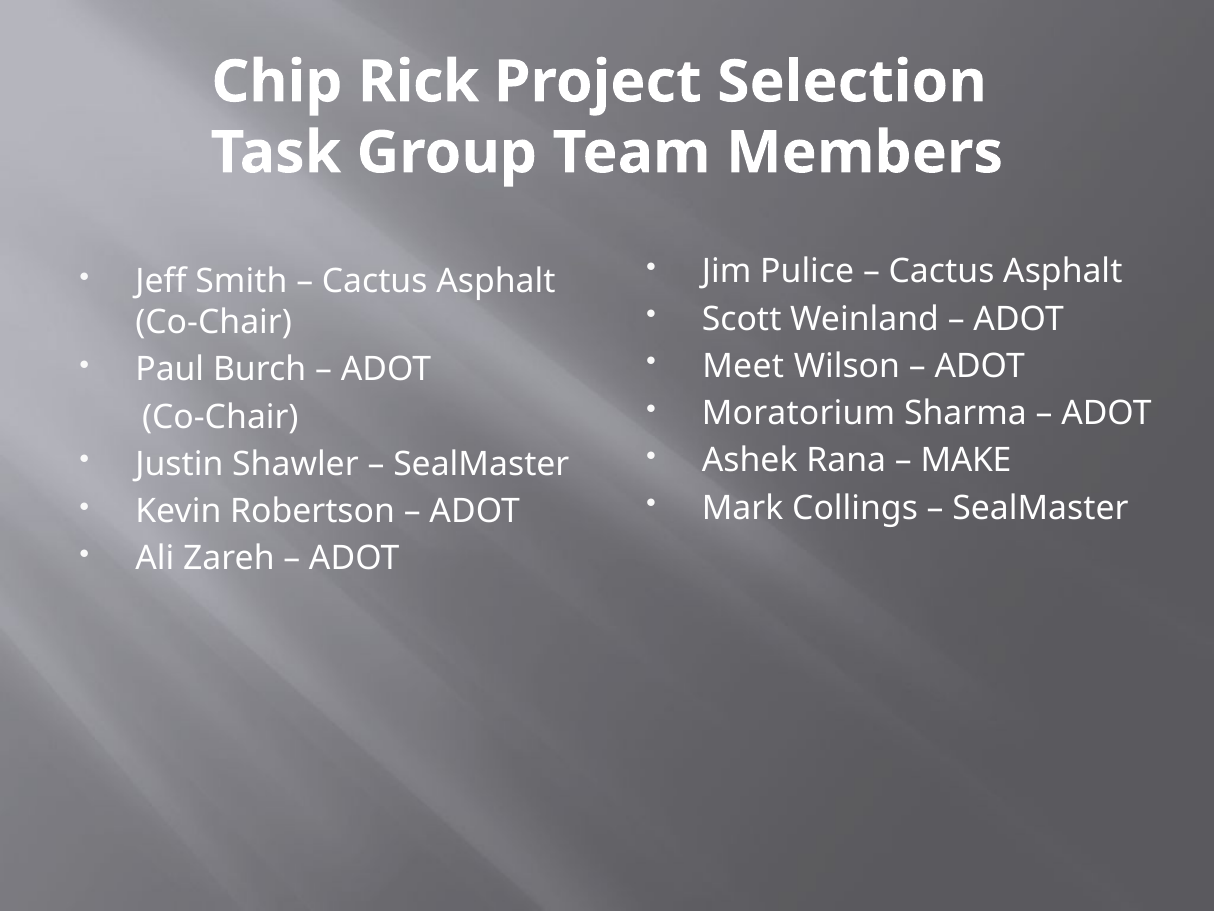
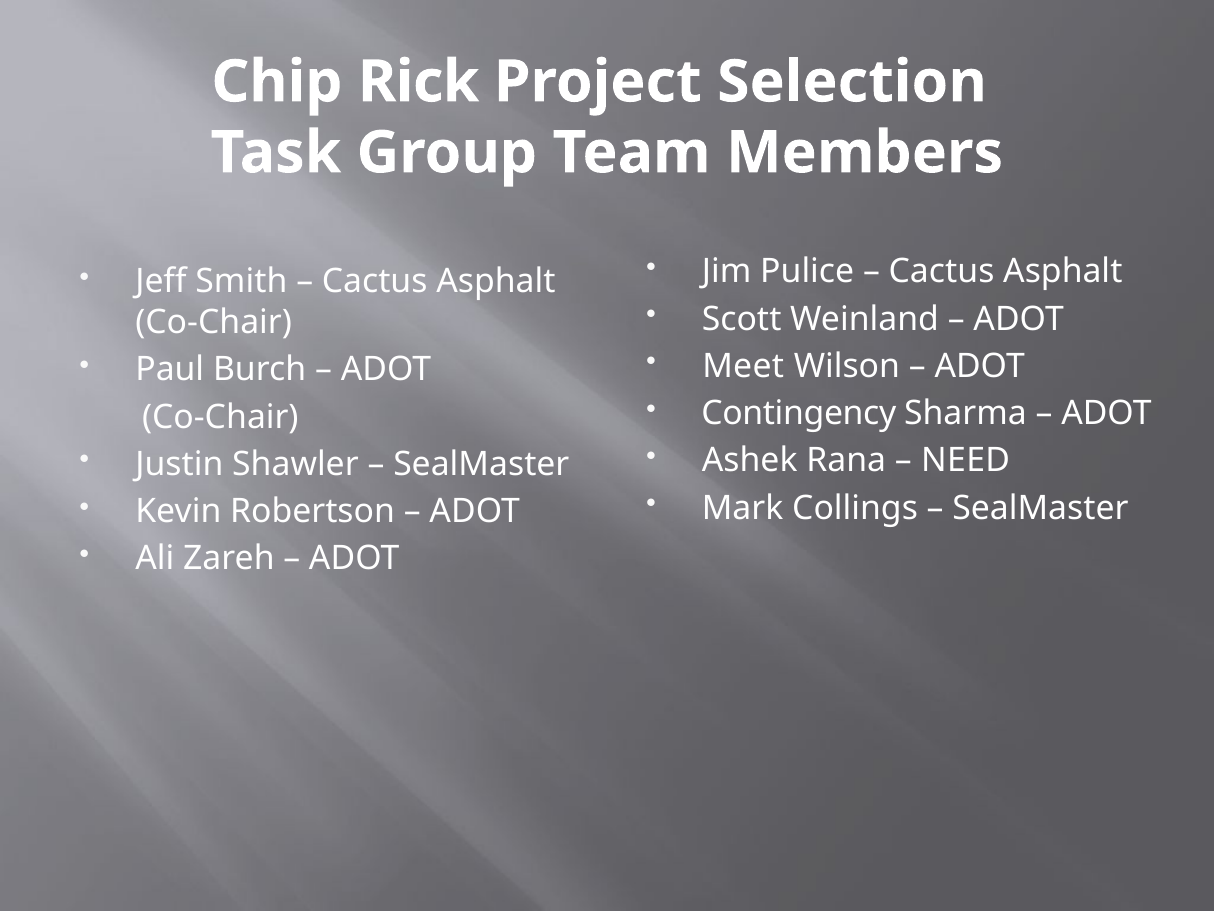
Moratorium: Moratorium -> Contingency
MAKE: MAKE -> NEED
